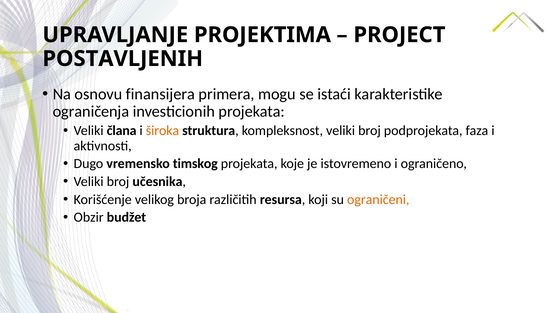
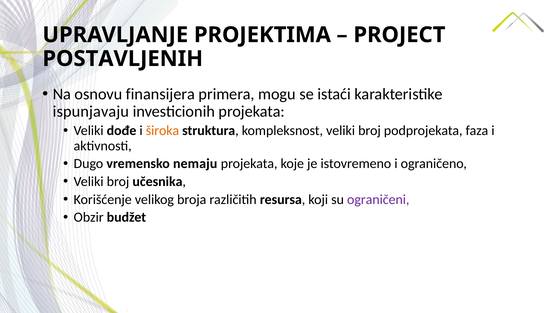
ograničenja: ograničenja -> ispunjavaju
člana: člana -> dođe
timskog: timskog -> nemaju
ograničeni colour: orange -> purple
